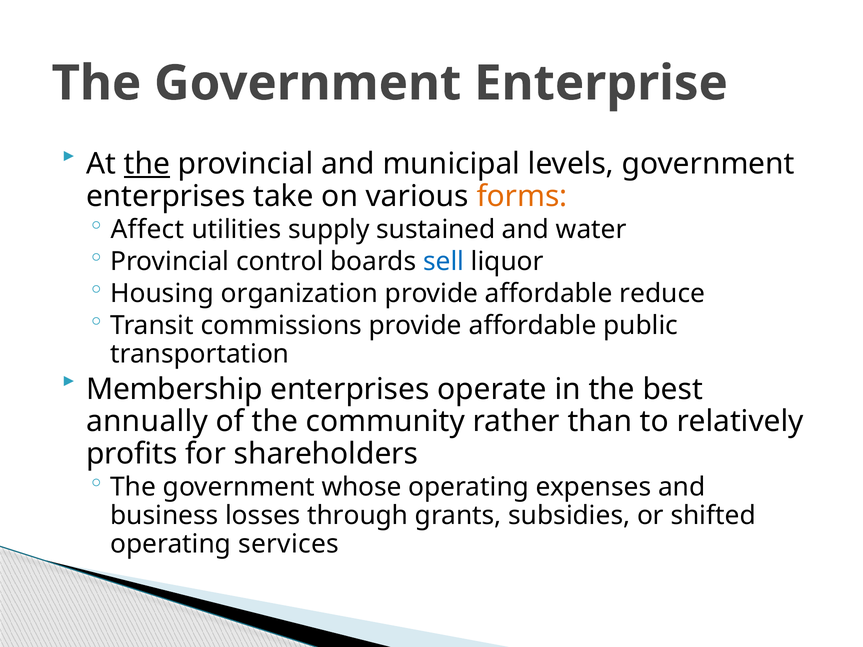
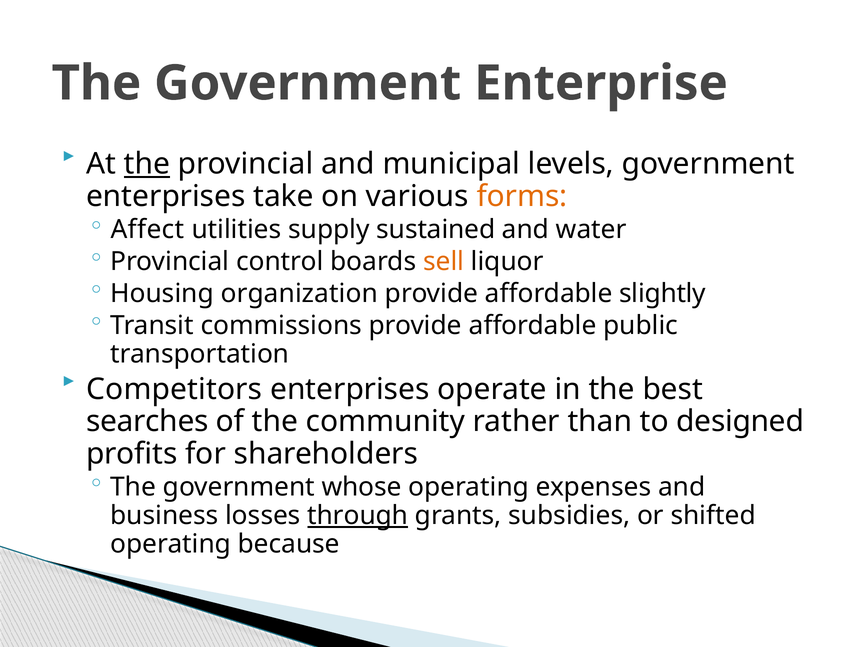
sell colour: blue -> orange
reduce: reduce -> slightly
Membership: Membership -> Competitors
annually: annually -> searches
relatively: relatively -> designed
through underline: none -> present
services: services -> because
